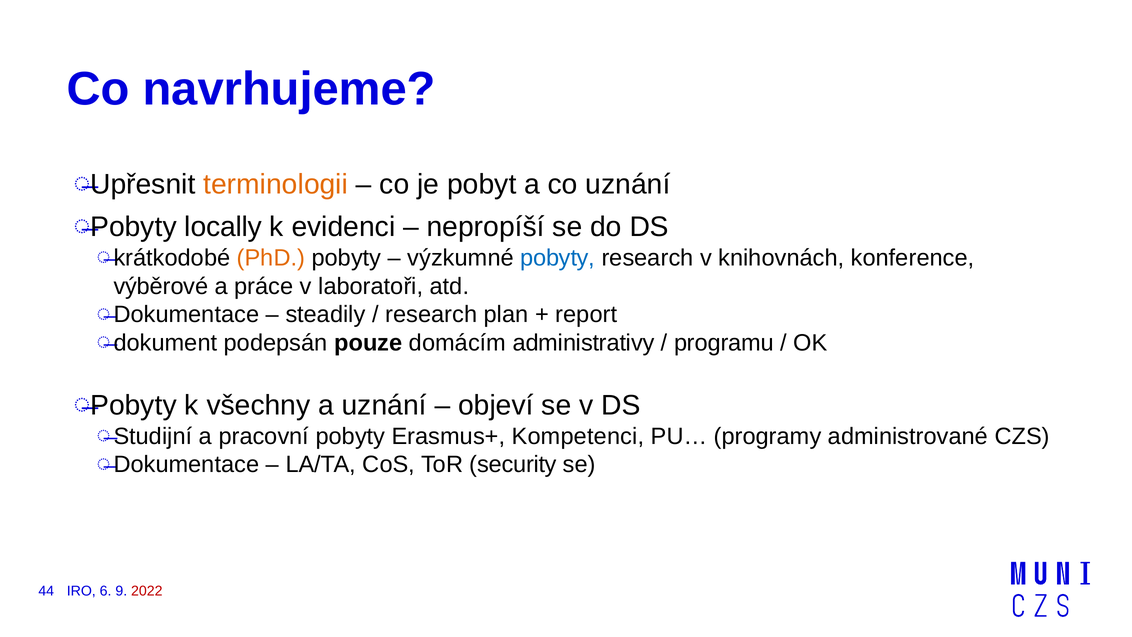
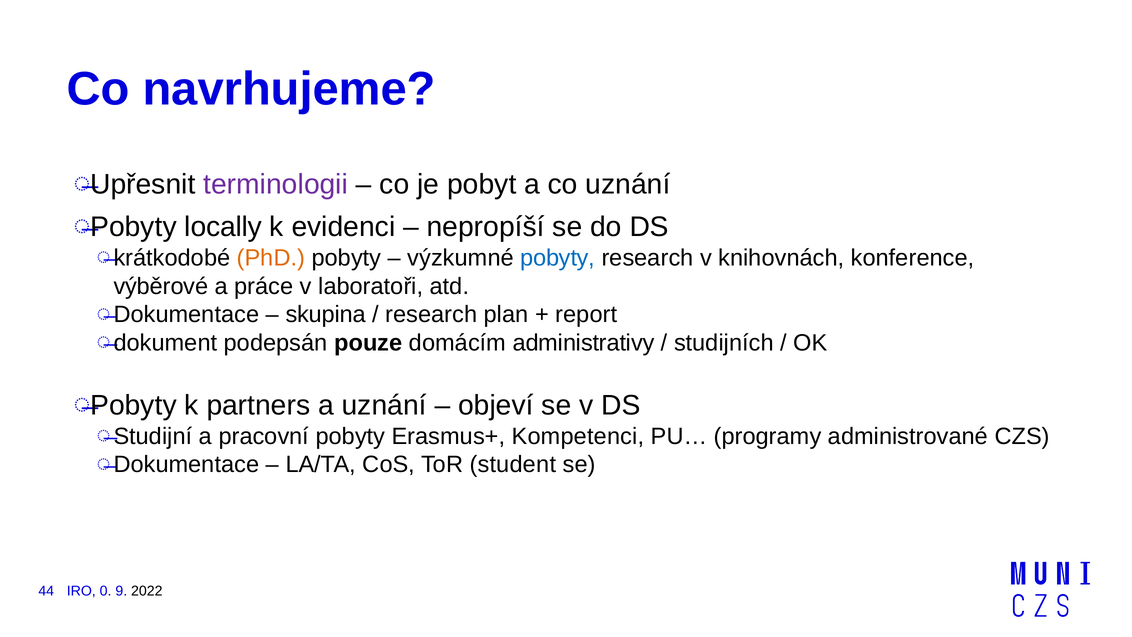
terminologii colour: orange -> purple
steadily: steadily -> skupina
programu: programu -> studijních
všechny: všechny -> partners
security: security -> student
6: 6 -> 0
2022 colour: red -> black
